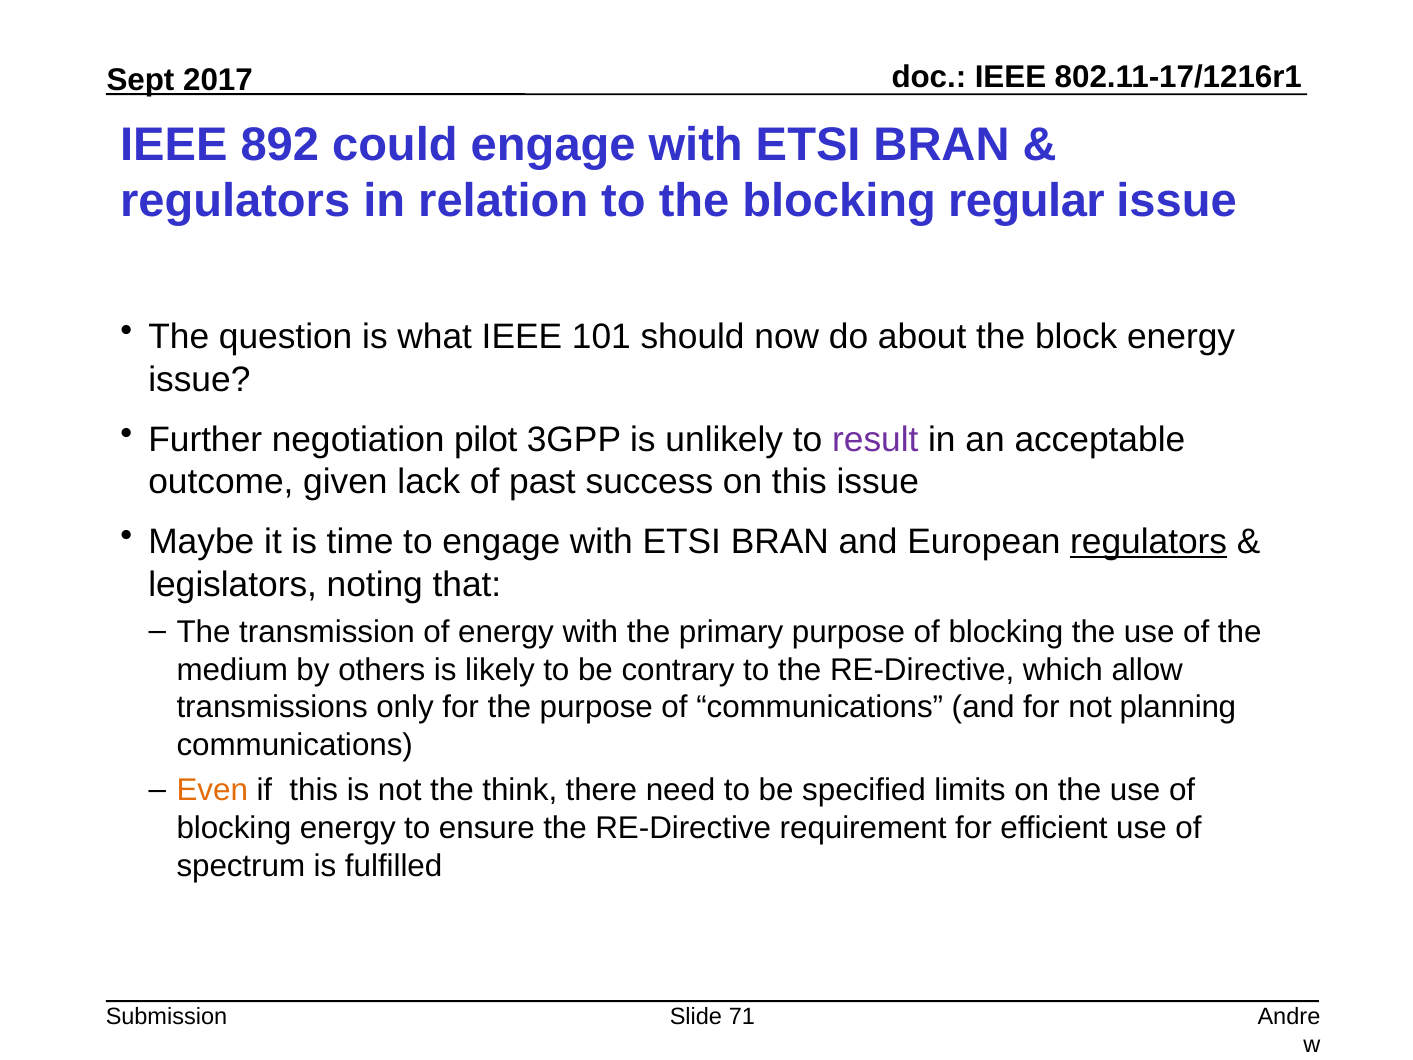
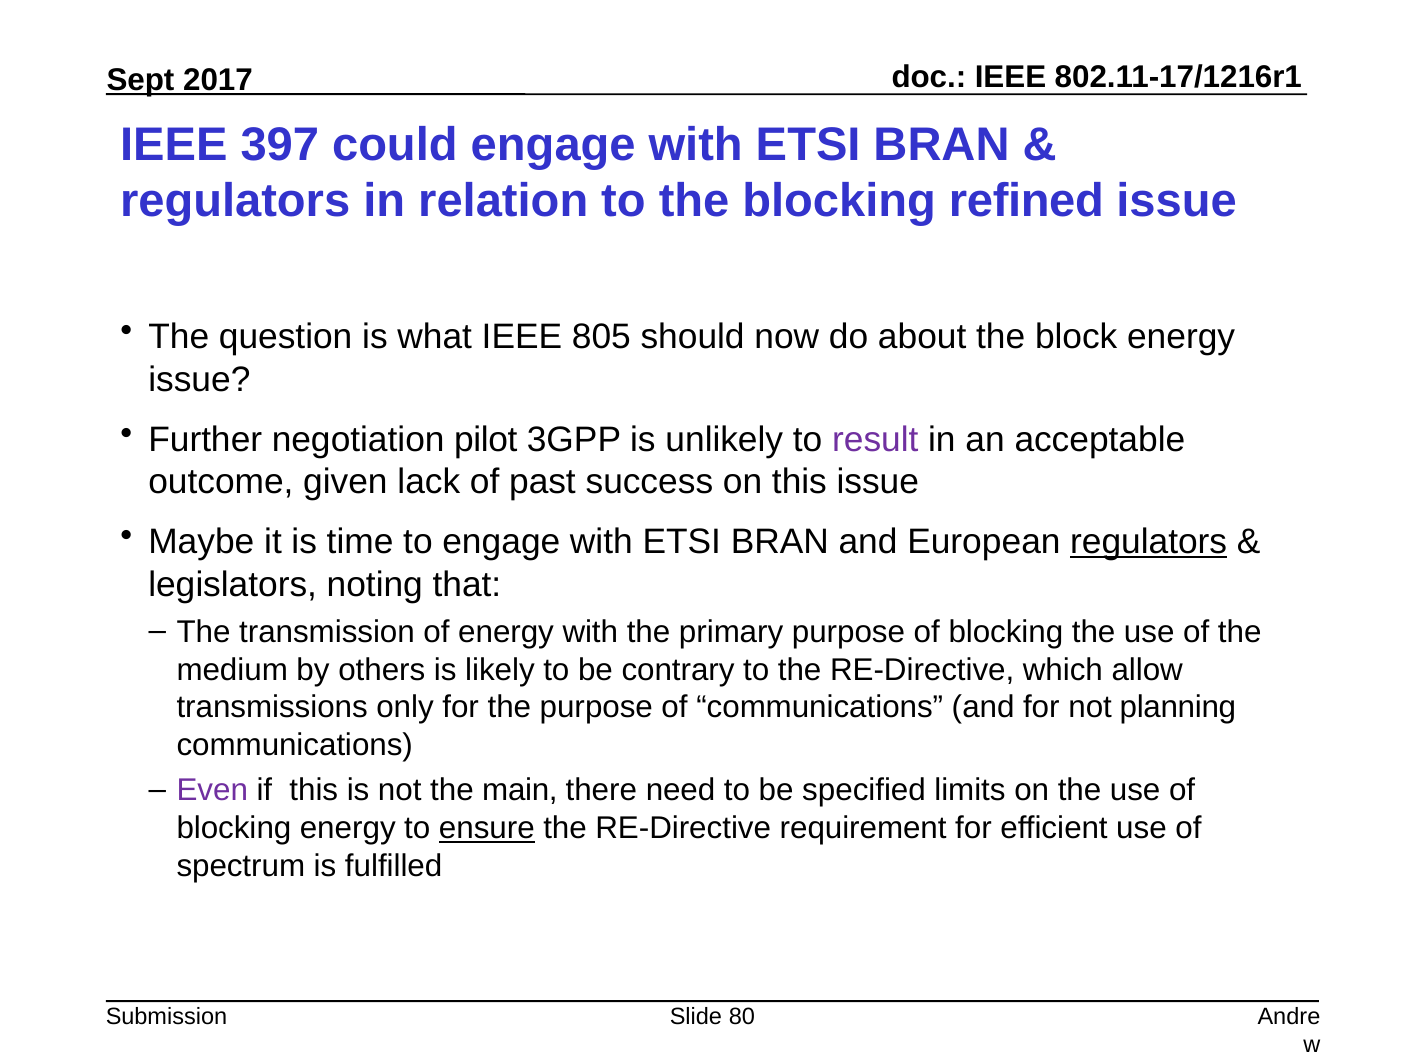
892: 892 -> 397
regular: regular -> refined
101: 101 -> 805
Even colour: orange -> purple
think: think -> main
ensure underline: none -> present
71: 71 -> 80
